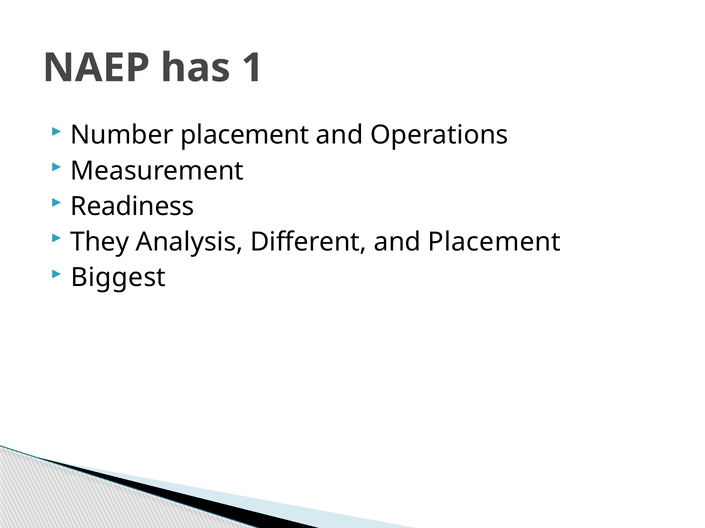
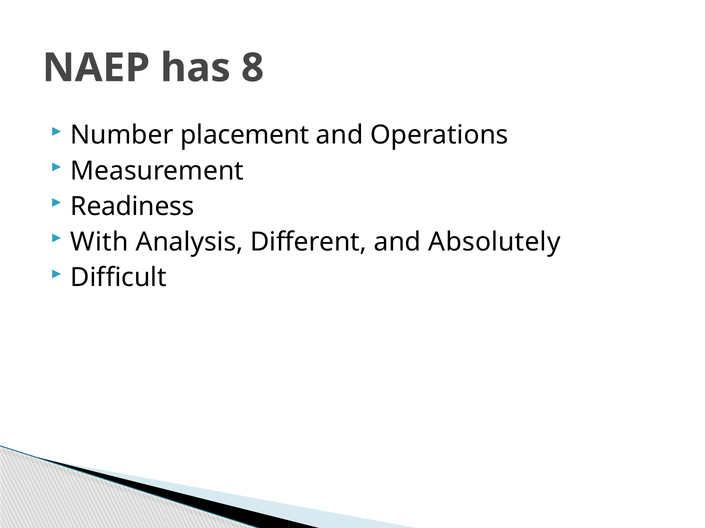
1: 1 -> 8
They: They -> With
and Placement: Placement -> Absolutely
Biggest: Biggest -> Difficult
